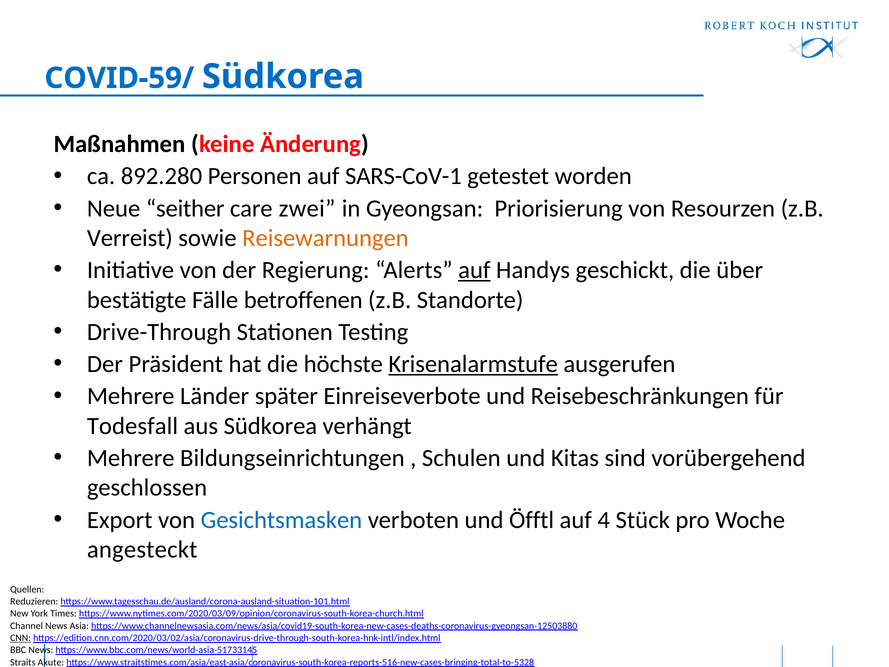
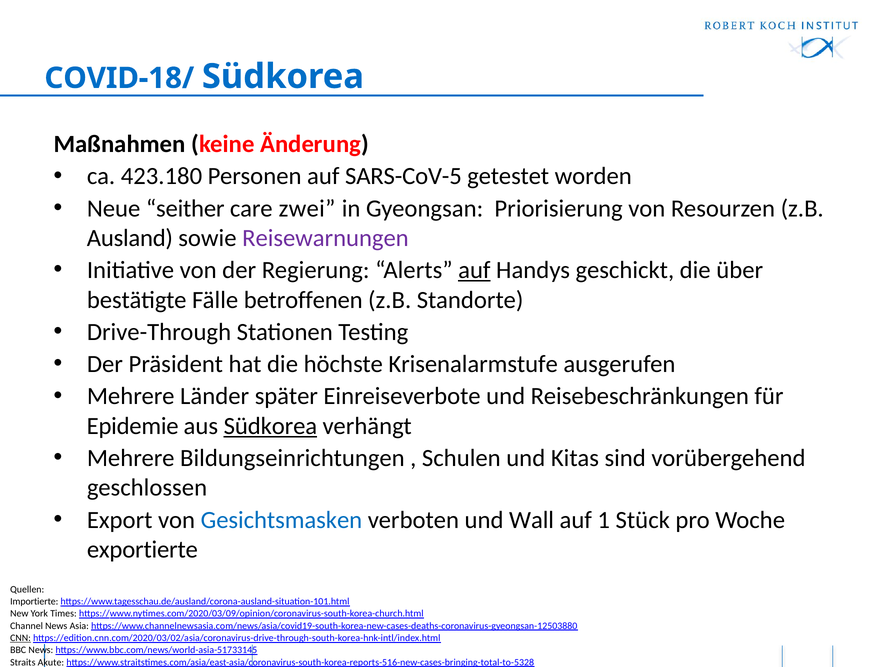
COVID-59/: COVID-59/ -> COVID-18/
892.280: 892.280 -> 423.180
SARS-CoV-1: SARS-CoV-1 -> SARS-CoV-5
Verreist: Verreist -> Ausland
Reisewarnungen colour: orange -> purple
Krisenalarmstufe underline: present -> none
Todesfall: Todesfall -> Epidemie
Südkorea at (270, 426) underline: none -> present
Öfftl: Öfftl -> Wall
4: 4 -> 1
angesteckt: angesteckt -> exportierte
Reduzieren: Reduzieren -> Importierte
